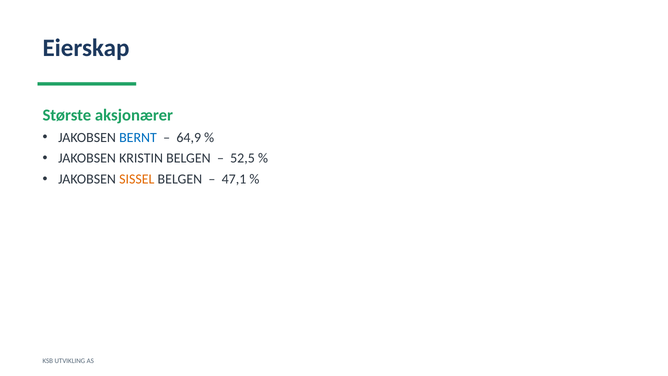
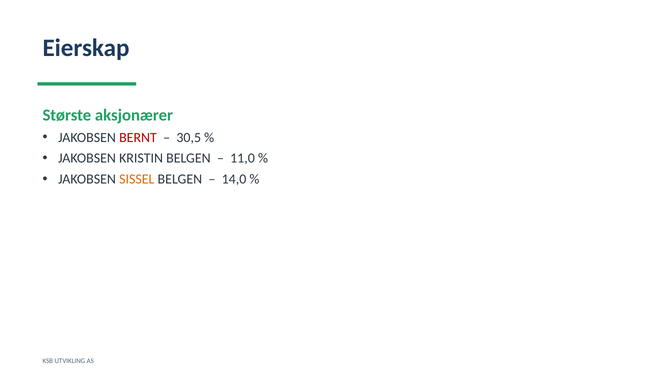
BERNT colour: blue -> red
64,9: 64,9 -> 30,5
52,5: 52,5 -> 11,0
47,1: 47,1 -> 14,0
